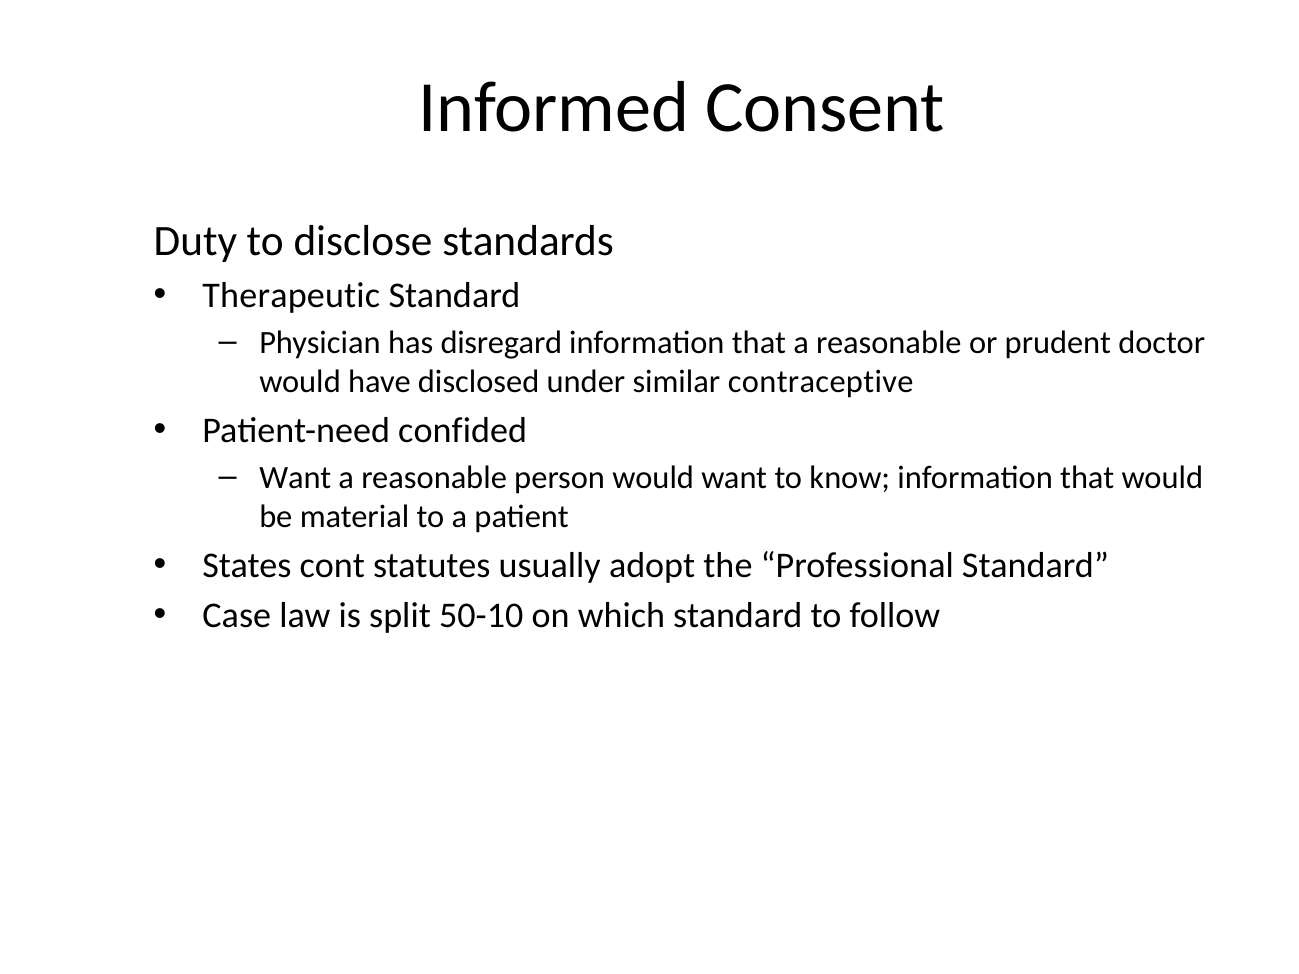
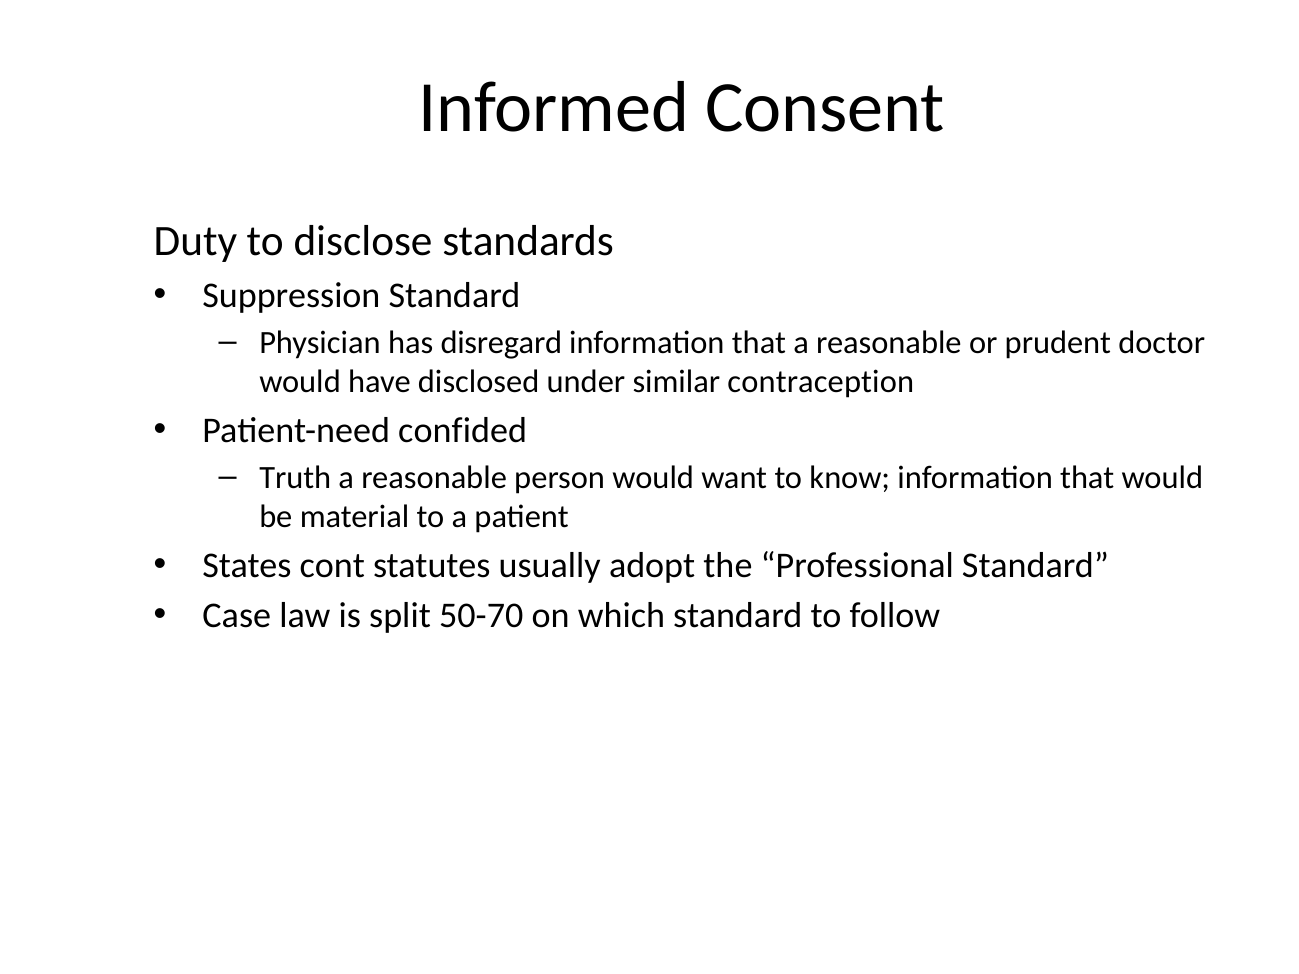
Therapeutic: Therapeutic -> Suppression
contraceptive: contraceptive -> contraception
Want at (295, 478): Want -> Truth
50-10: 50-10 -> 50-70
